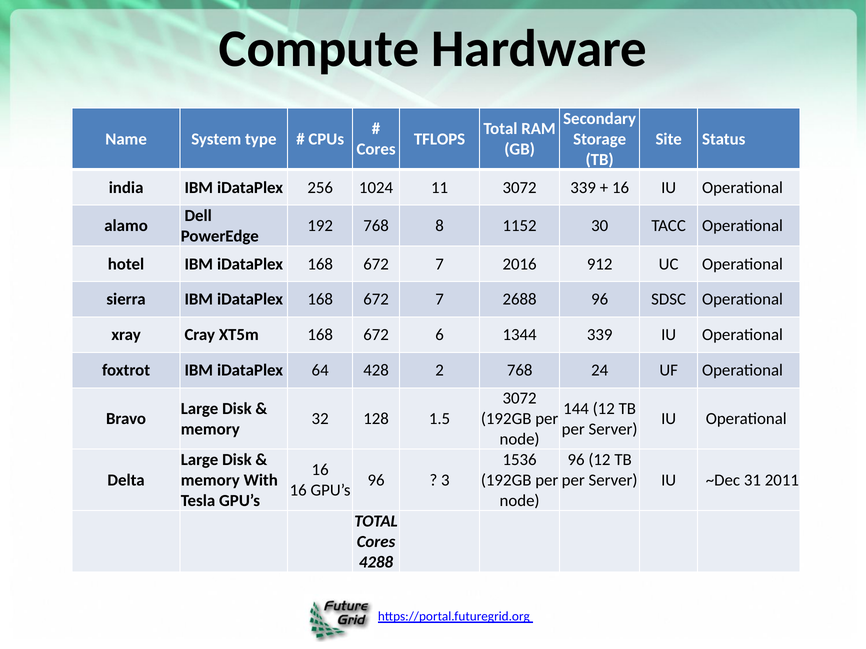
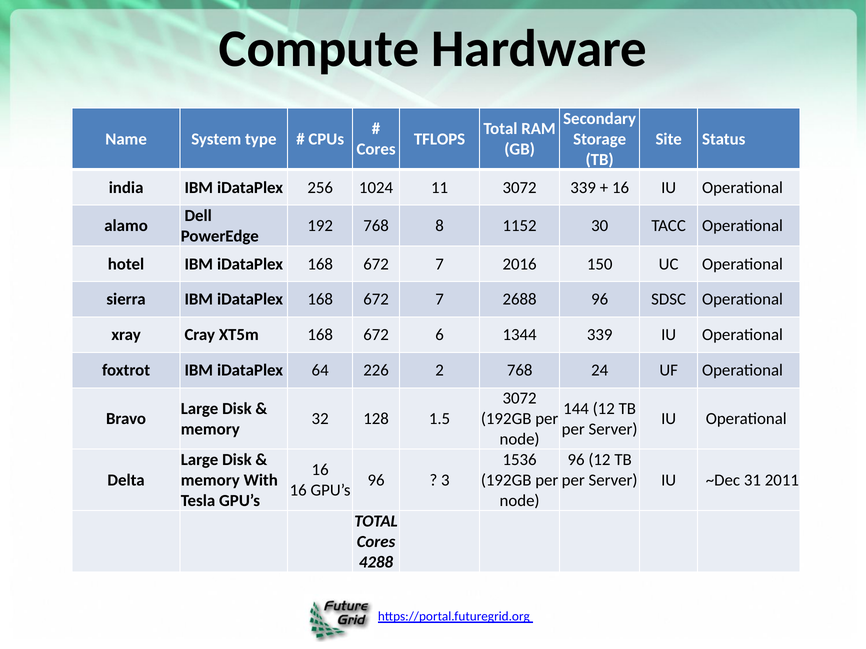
912: 912 -> 150
428: 428 -> 226
